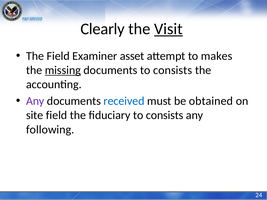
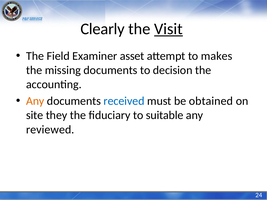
missing underline: present -> none
documents to consists: consists -> decision
Any at (35, 101) colour: purple -> orange
site field: field -> they
fiduciary to consists: consists -> suitable
following: following -> reviewed
